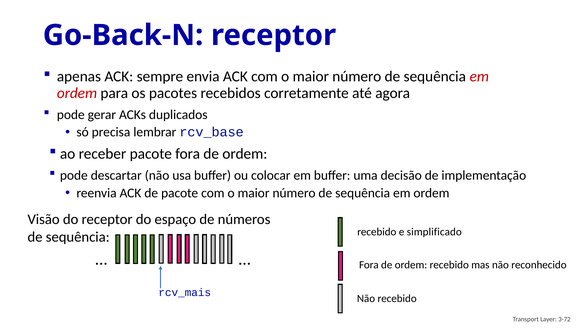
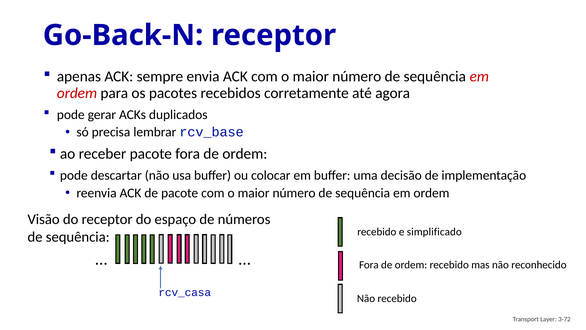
rcv_mais: rcv_mais -> rcv_casa
